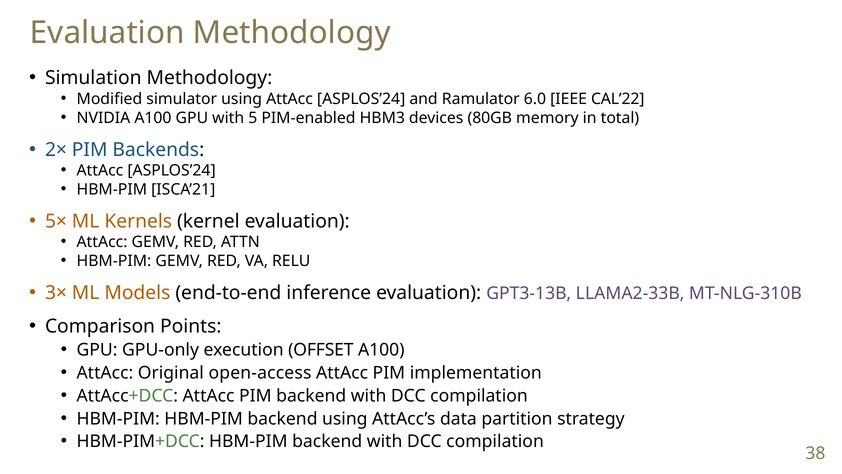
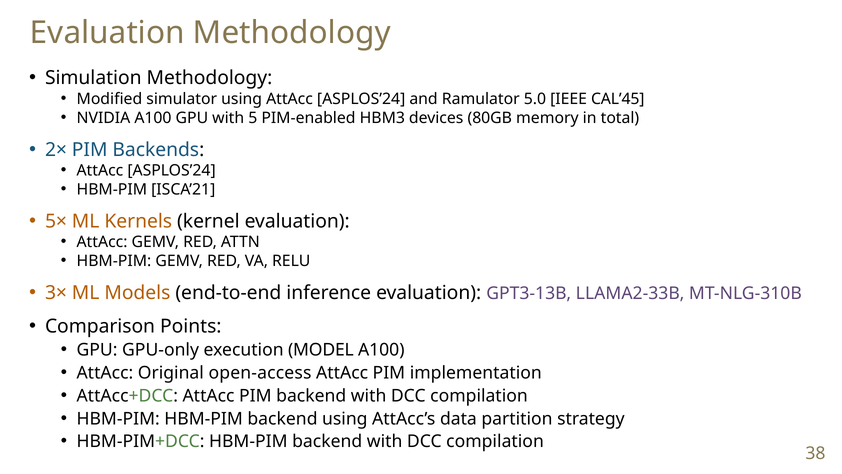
6.0: 6.0 -> 5.0
CAL’22: CAL’22 -> CAL’45
OFFSET: OFFSET -> MODEL
